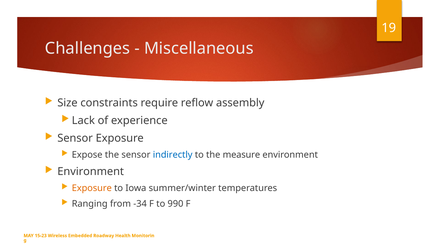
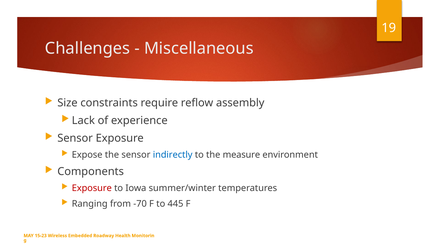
Environment at (91, 172): Environment -> Components
Exposure at (92, 189) colour: orange -> red
-34: -34 -> -70
990: 990 -> 445
